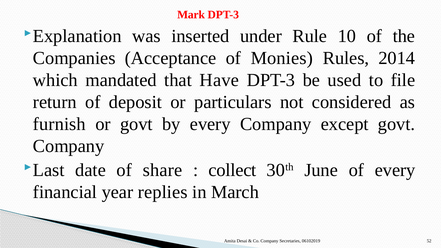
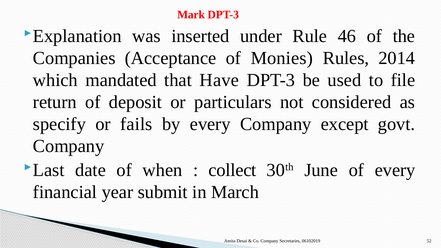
10: 10 -> 46
furnish: furnish -> specify
or govt: govt -> fails
share: share -> when
replies: replies -> submit
